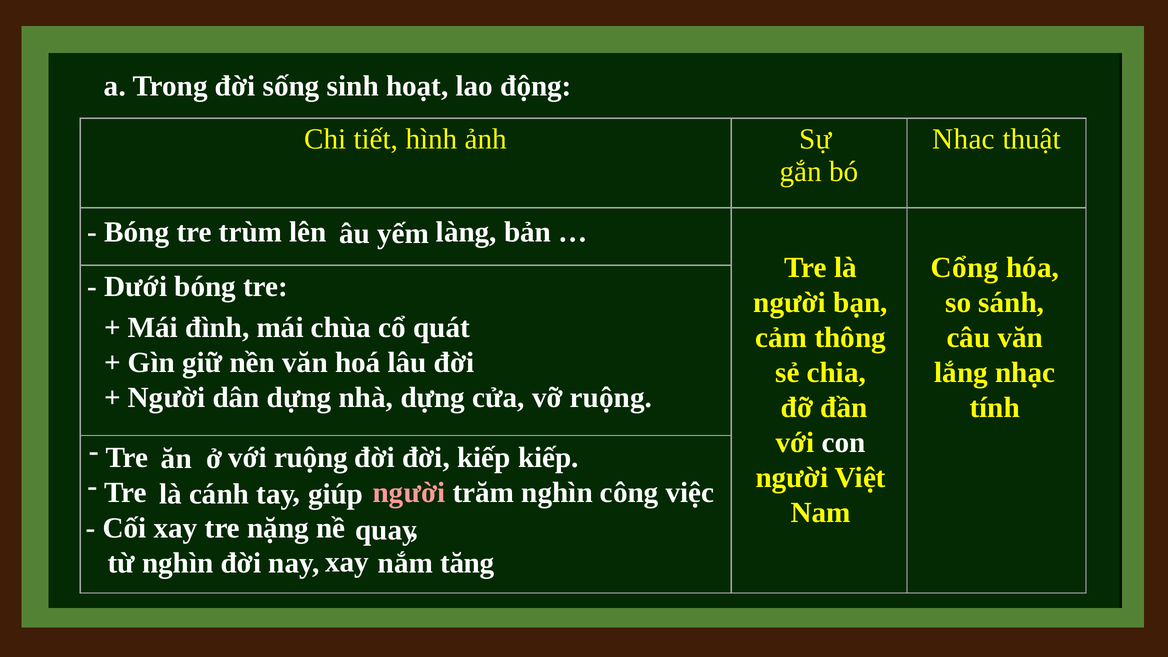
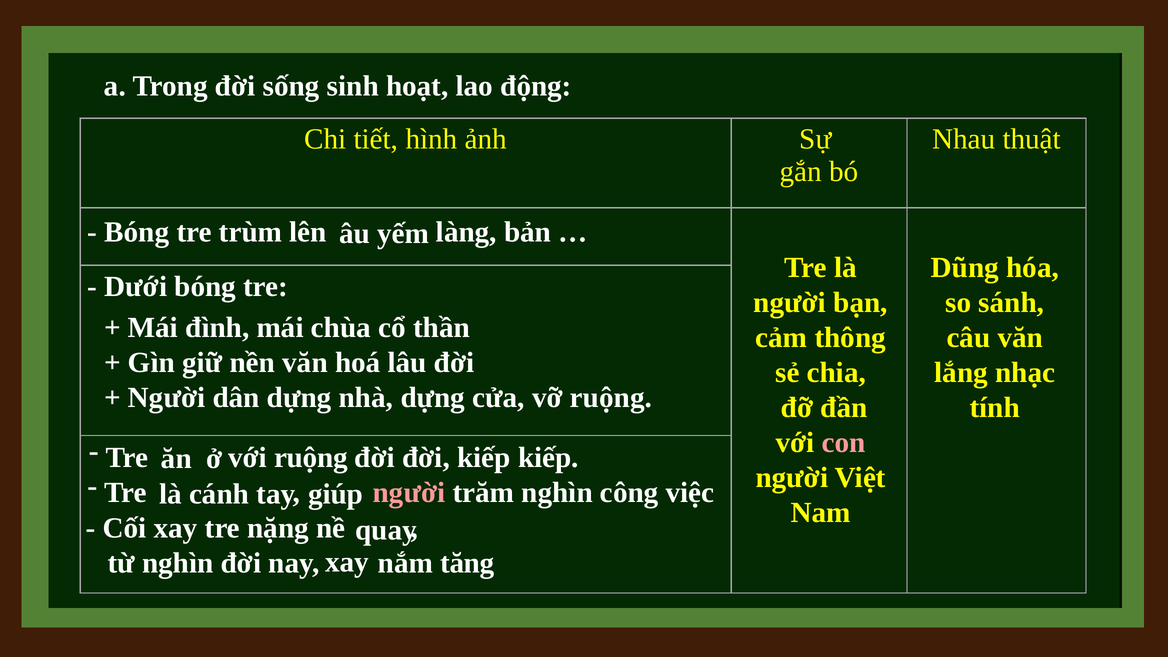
Nhac: Nhac -> Nhau
Cổng: Cổng -> Dũng
quát: quát -> thần
con colour: white -> pink
